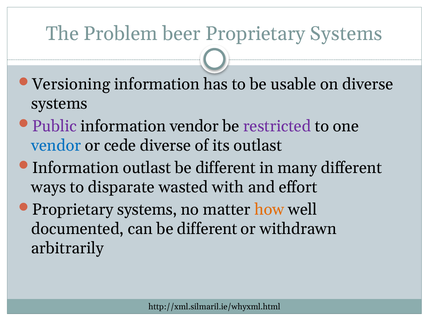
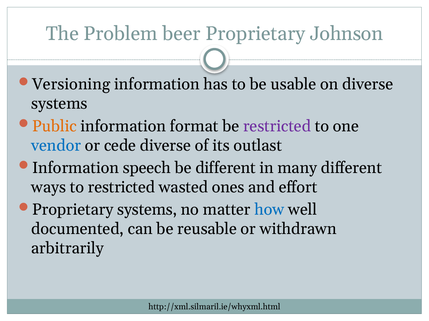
Systems at (346, 34): Systems -> Johnson
Public colour: purple -> orange
information vendor: vendor -> format
Information outlast: outlast -> speech
to disparate: disparate -> restricted
with: with -> ones
how colour: orange -> blue
can be different: different -> reusable
